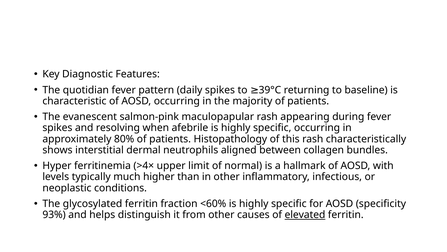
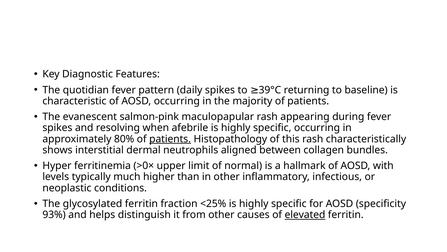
patients at (170, 139) underline: none -> present
>4×: >4× -> >0×
<60%: <60% -> <25%
